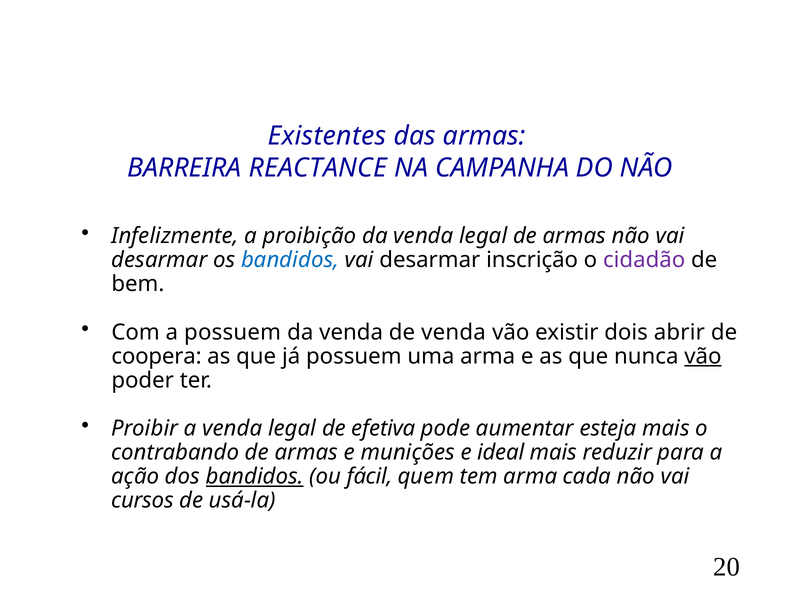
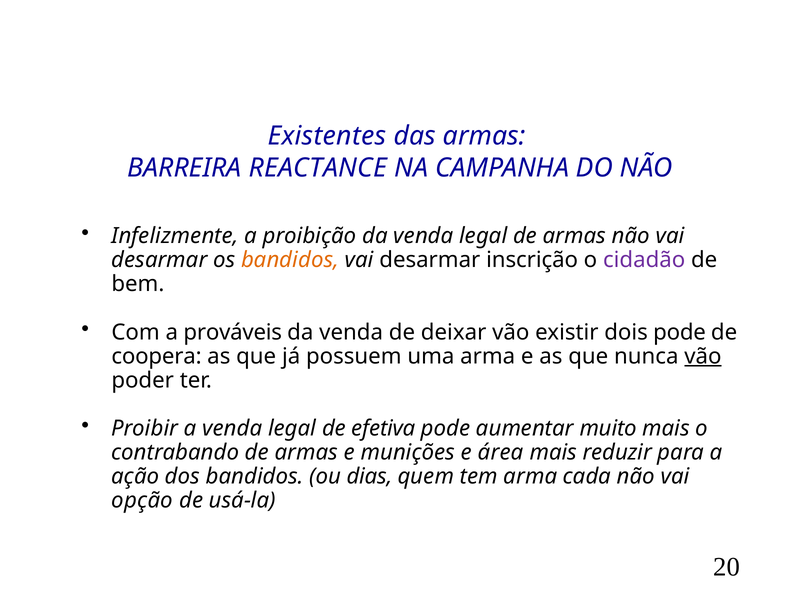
bandidos at (290, 260) colour: blue -> orange
a possuem: possuem -> prováveis
de venda: venda -> deixar
dois abrir: abrir -> pode
esteja: esteja -> muito
ideal: ideal -> área
bandidos at (255, 477) underline: present -> none
fácil: fácil -> dias
cursos: cursos -> opção
